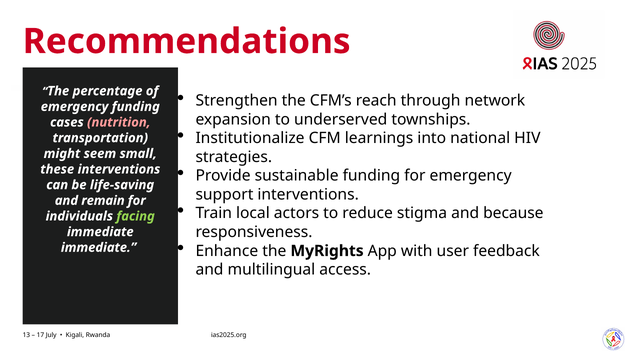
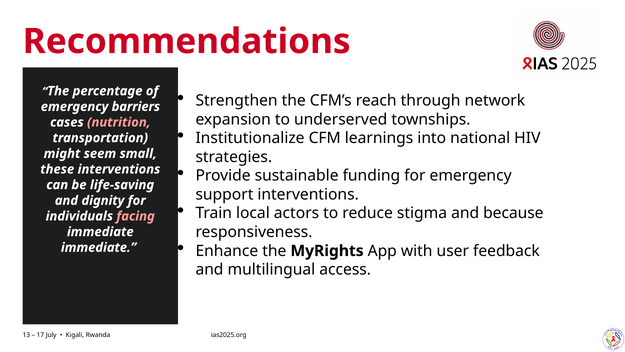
emergency funding: funding -> barriers
remain: remain -> dignity
facing colour: light green -> pink
